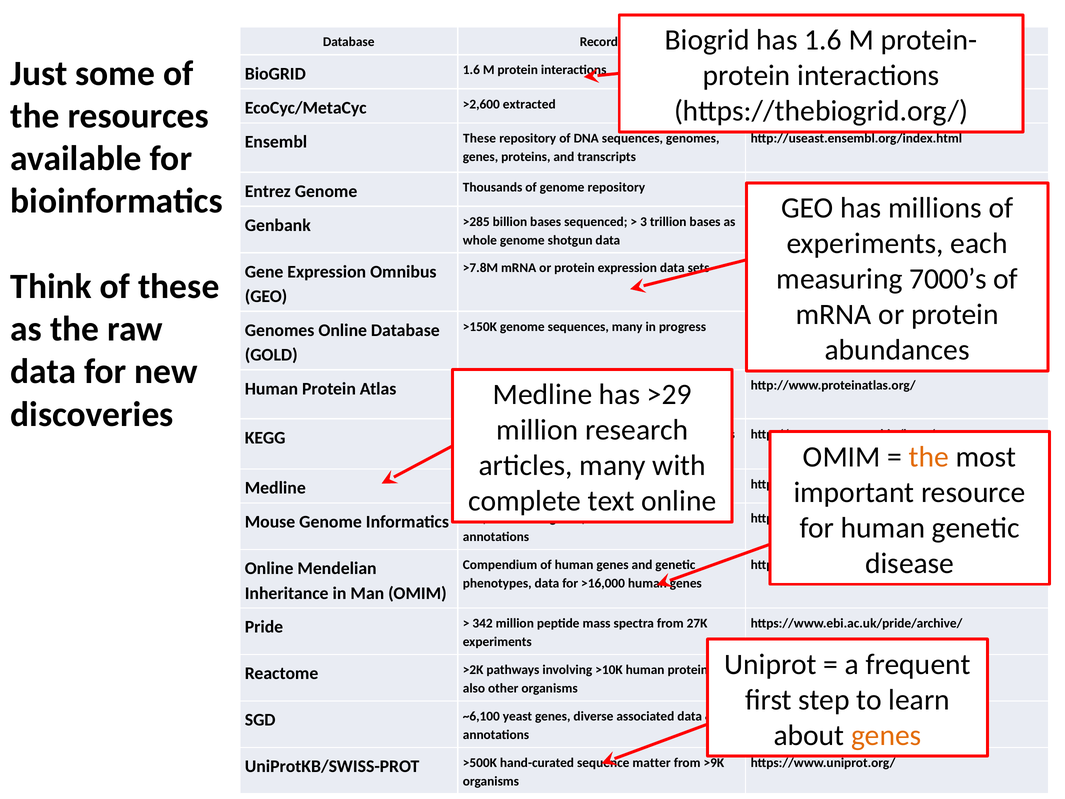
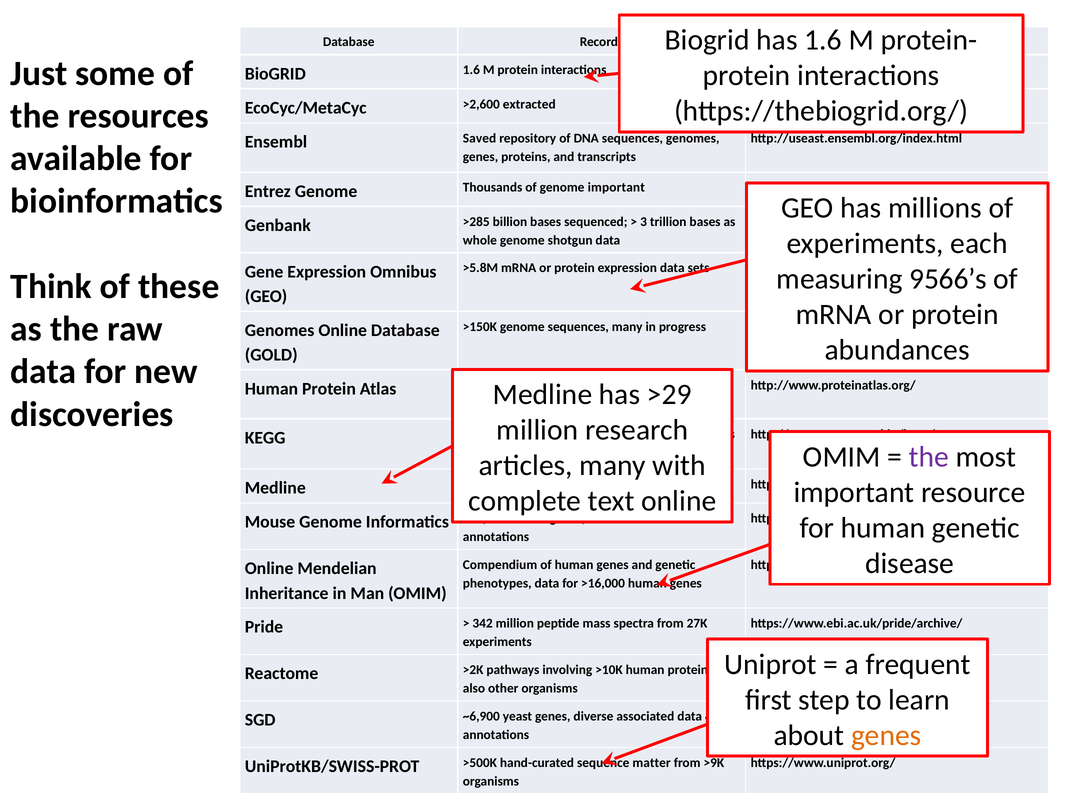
Ensembl These: These -> Saved
genome repository: repository -> important
>7.8M: >7.8M -> >5.8M
7000’s: 7000’s -> 9566’s
the at (929, 457) colour: orange -> purple
~6,100: ~6,100 -> ~6,900
